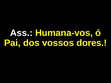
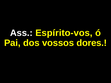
Humana-vos: Humana-vos -> Espírito-vos
